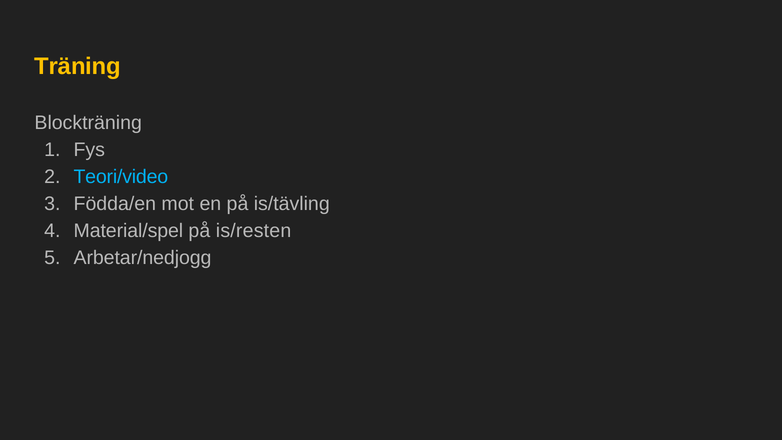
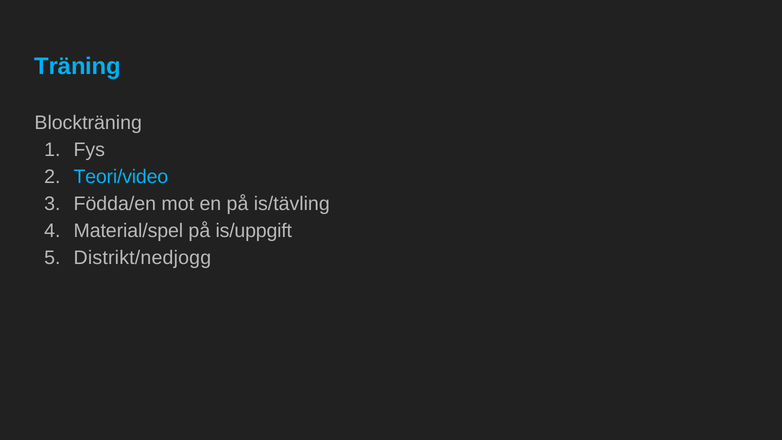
Träning colour: yellow -> light blue
is/resten: is/resten -> is/uppgift
Arbetar/nedjogg: Arbetar/nedjogg -> Distrikt/nedjogg
